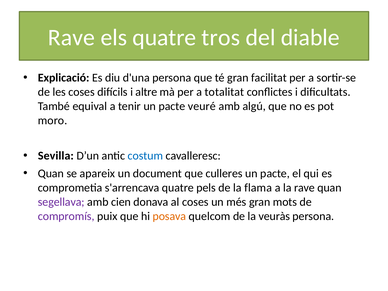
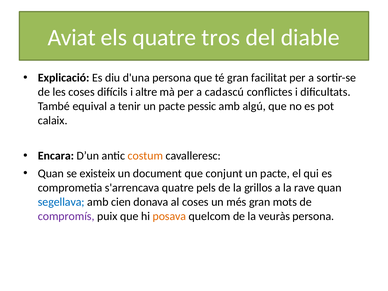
Rave at (71, 38): Rave -> Aviat
totalitat: totalitat -> cadascú
veuré: veuré -> pessic
moro: moro -> calaix
Sevilla: Sevilla -> Encara
costum colour: blue -> orange
apareix: apareix -> existeix
culleres: culleres -> conjunt
flama: flama -> grillos
segellava colour: purple -> blue
